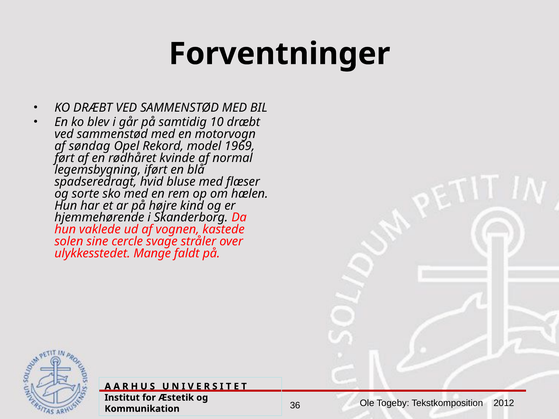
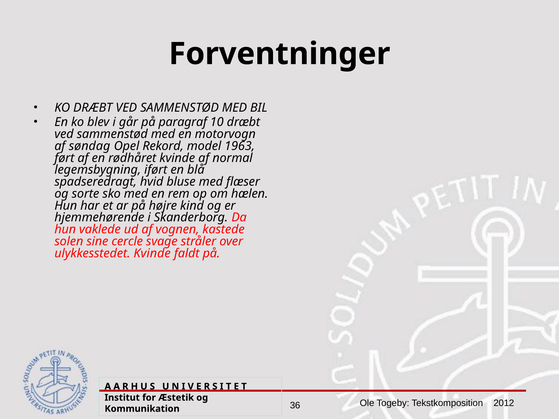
samtidig: samtidig -> paragraf
1969: 1969 -> 1963
ulykkesstedet Mange: Mange -> Kvinde
